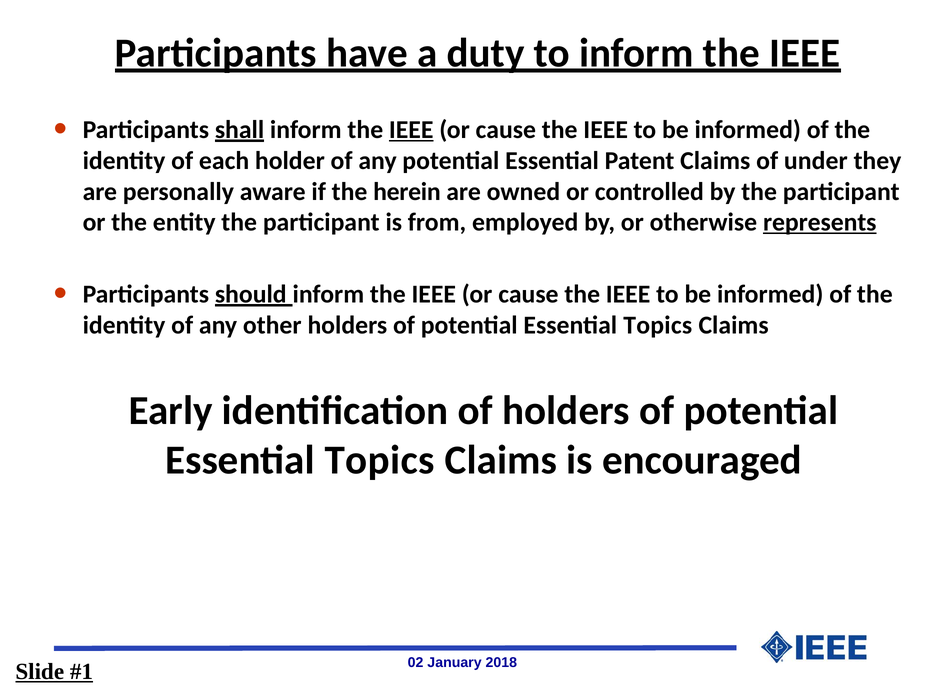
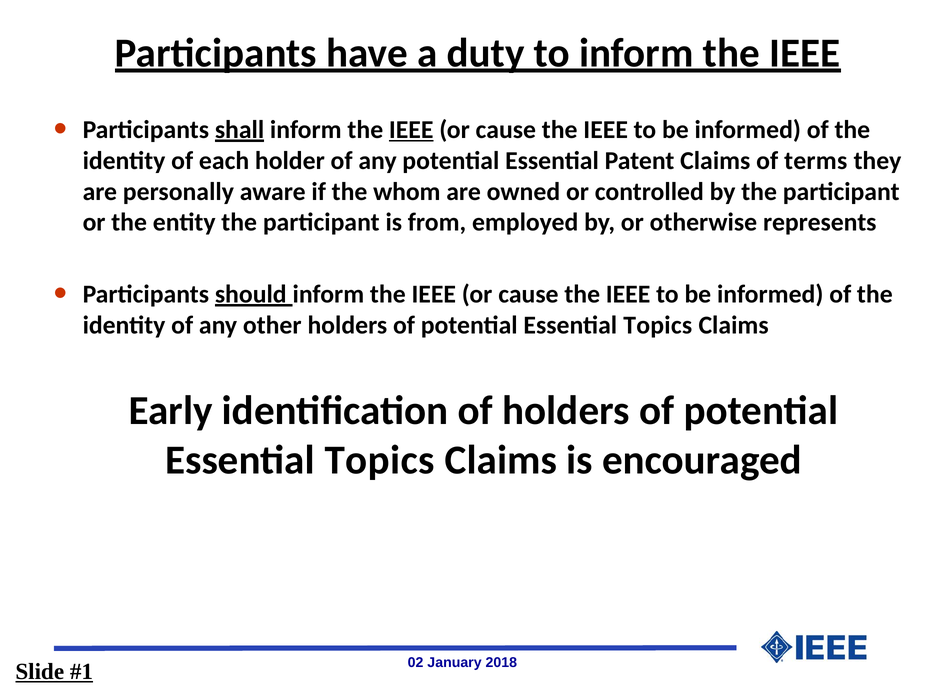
under: under -> terms
herein: herein -> whom
represents underline: present -> none
